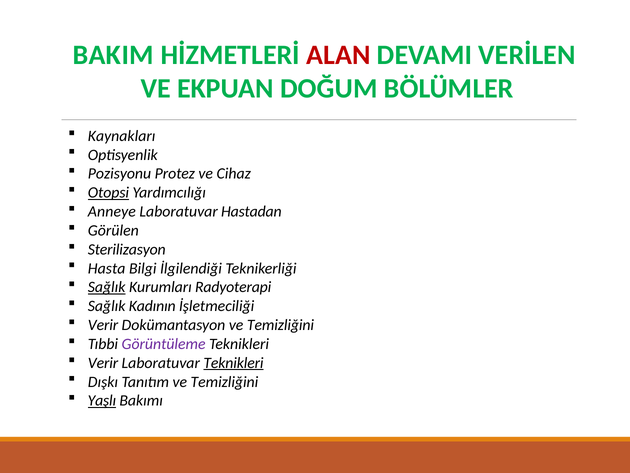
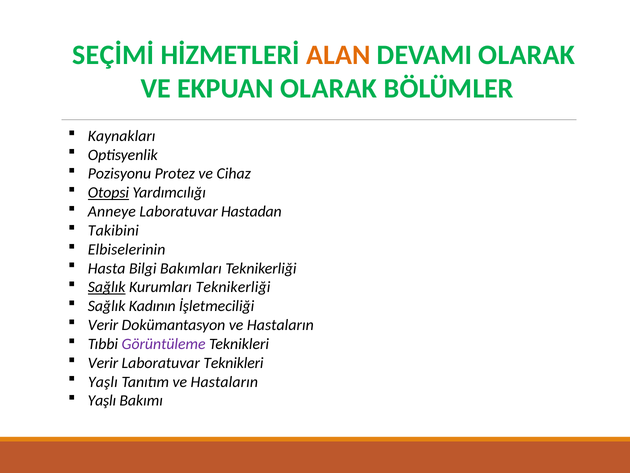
BAKIM: BAKIM -> SEÇİMİ
ALAN colour: red -> orange
DEVAMI VERİLEN: VERİLEN -> OLARAK
EKPUAN DOĞUM: DOĞUM -> OLARAK
Görülen: Görülen -> Takibini
Sterilizasyon: Sterilizasyon -> Elbiselerinin
İlgilendiği: İlgilendiği -> Bakımları
Kurumları Radyoterapi: Radyoterapi -> Teknikerliği
Dokümantasyon ve Temizliğini: Temizliğini -> Hastaların
Teknikleri at (233, 363) underline: present -> none
Dışkı at (103, 381): Dışkı -> Yaşlı
Tanıtım ve Temizliğini: Temizliğini -> Hastaların
Yaşlı at (102, 400) underline: present -> none
